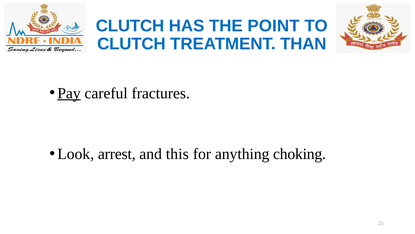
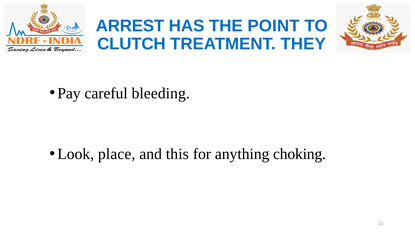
CLUTCH at (130, 26): CLUTCH -> ARREST
THAN: THAN -> THEY
Pay underline: present -> none
fractures: fractures -> bleeding
arrest: arrest -> place
